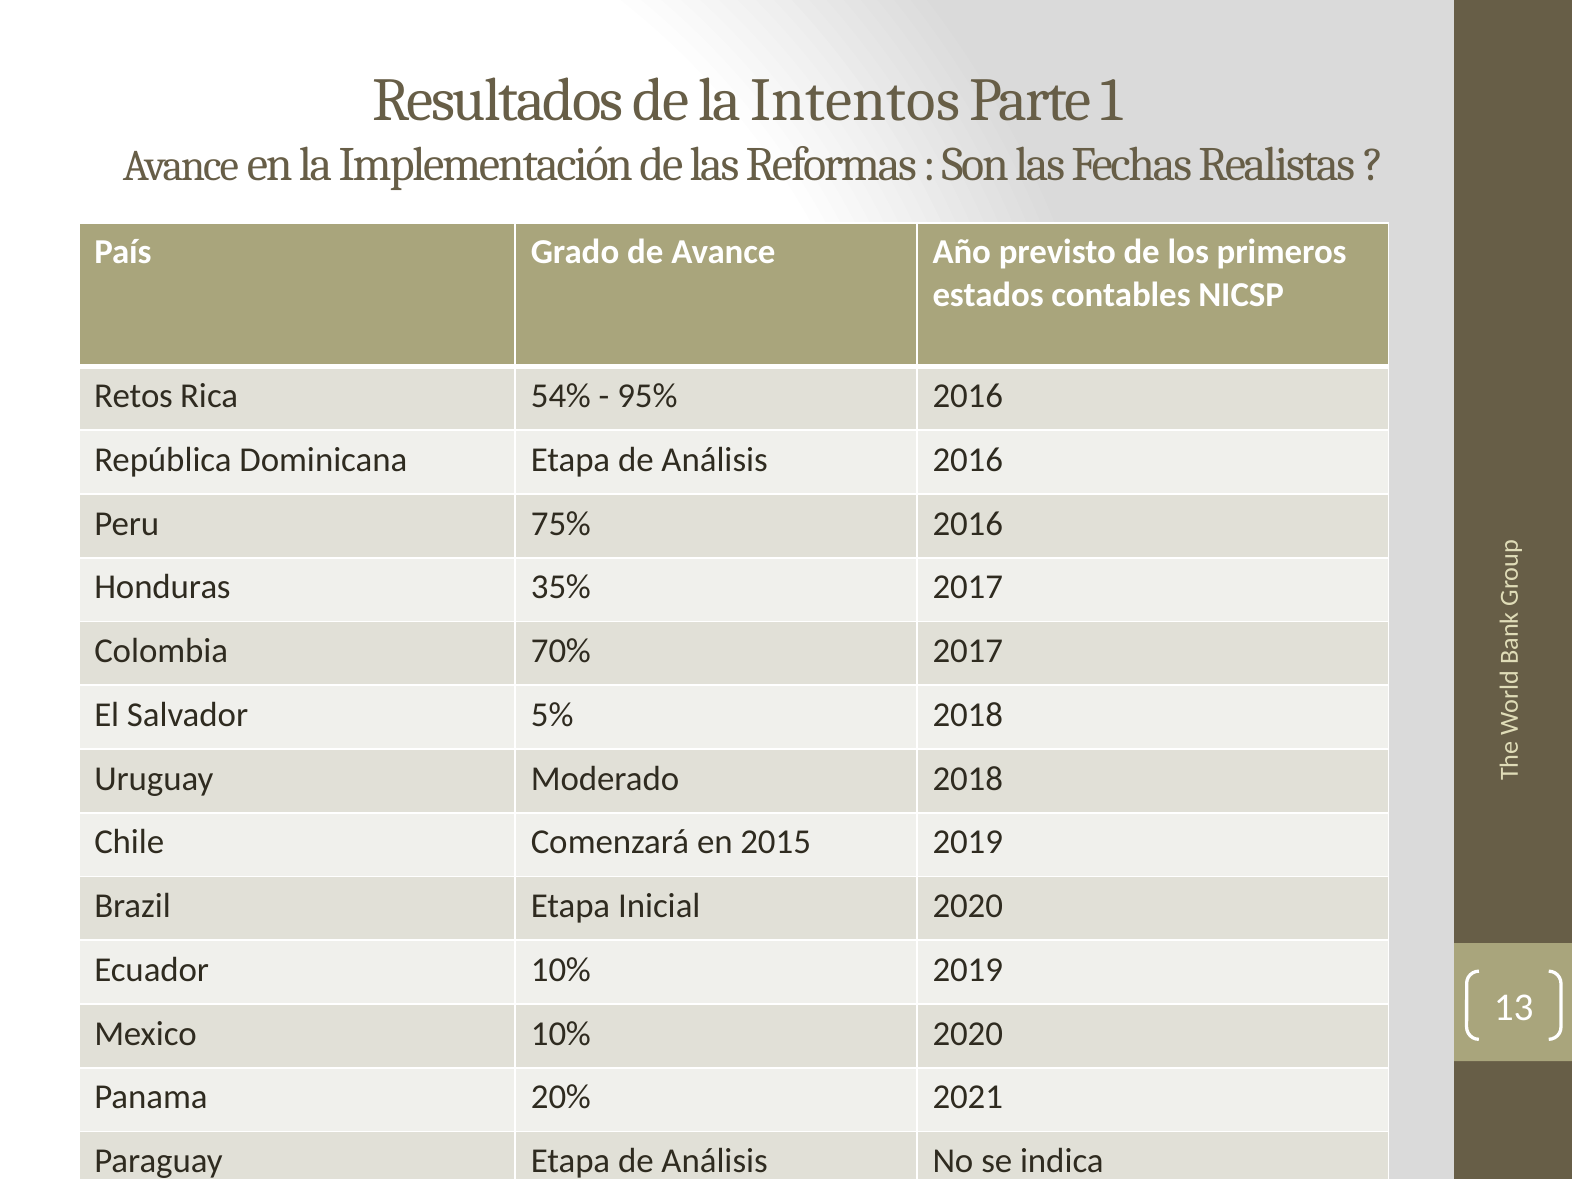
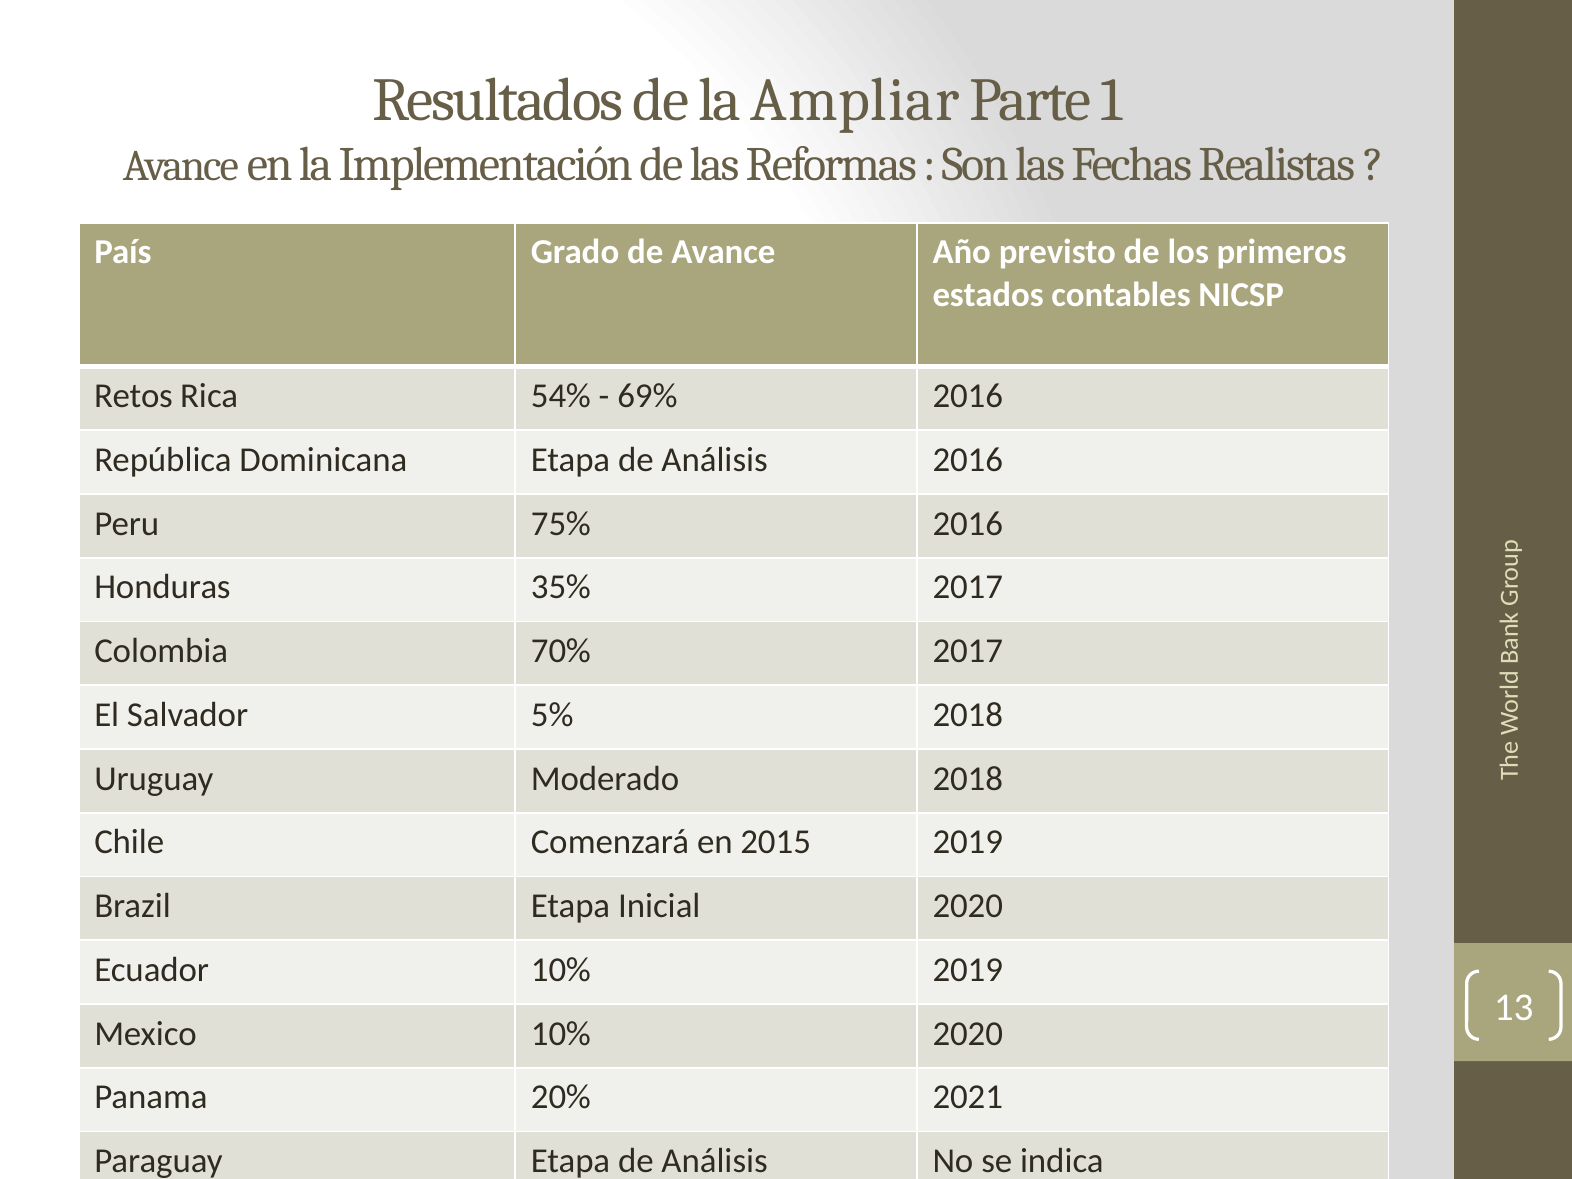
Intentos: Intentos -> Ampliar
95%: 95% -> 69%
